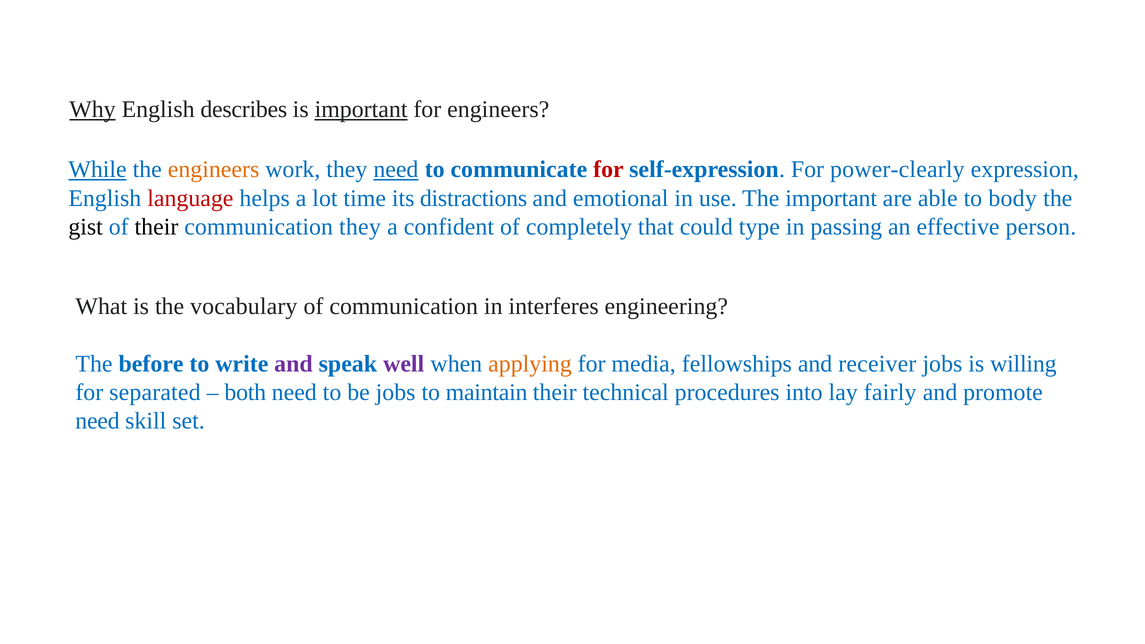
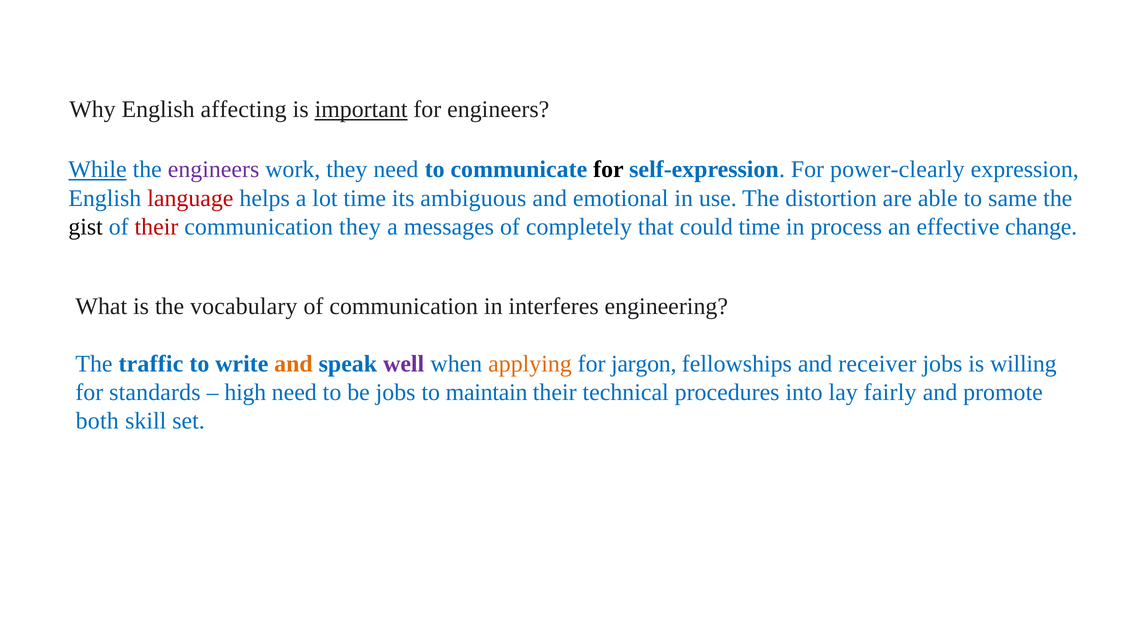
Why underline: present -> none
describes: describes -> affecting
engineers at (214, 170) colour: orange -> purple
need at (396, 170) underline: present -> none
for at (608, 170) colour: red -> black
distractions: distractions -> ambiguous
The important: important -> distortion
body: body -> same
their at (156, 227) colour: black -> red
confident: confident -> messages
could type: type -> time
passing: passing -> process
person: person -> change
before: before -> traffic
and at (293, 364) colour: purple -> orange
media: media -> jargon
separated: separated -> standards
both: both -> high
need at (97, 421): need -> both
